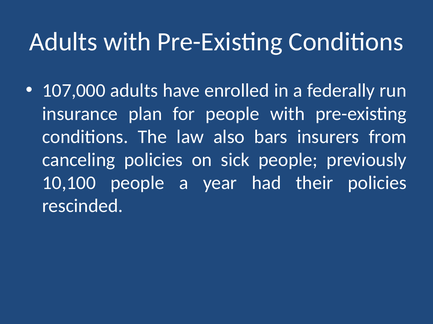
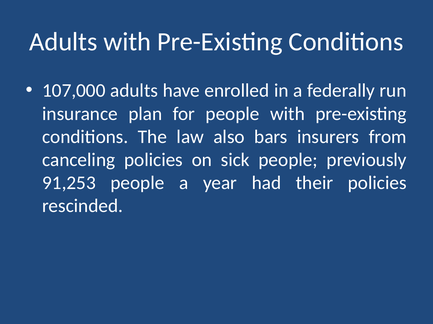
10,100: 10,100 -> 91,253
